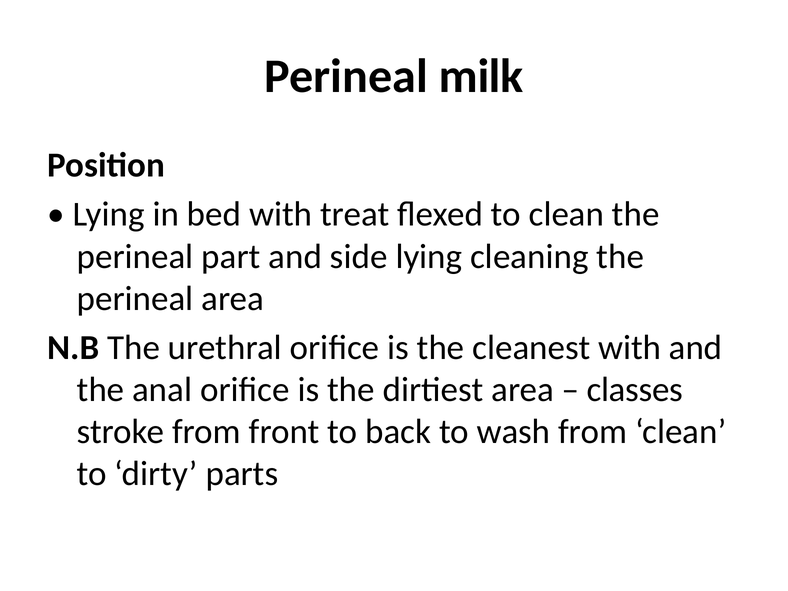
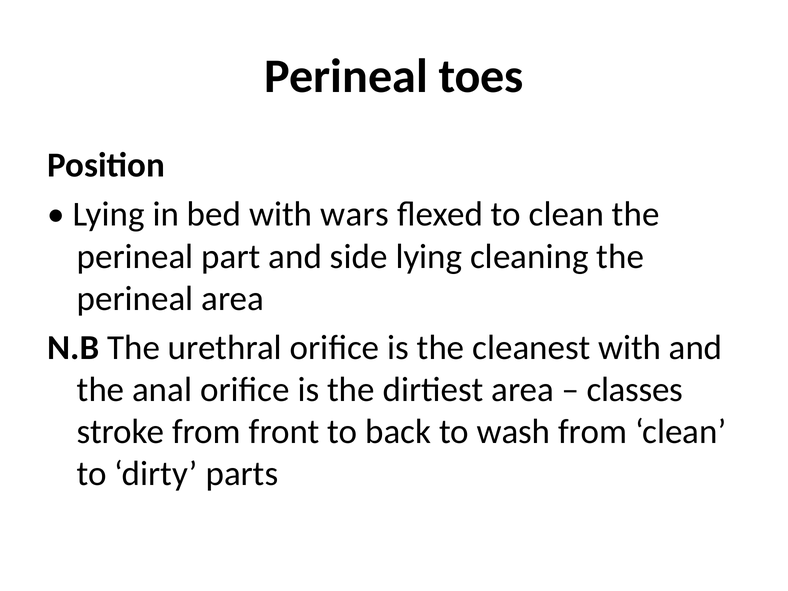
milk: milk -> toes
treat: treat -> wars
